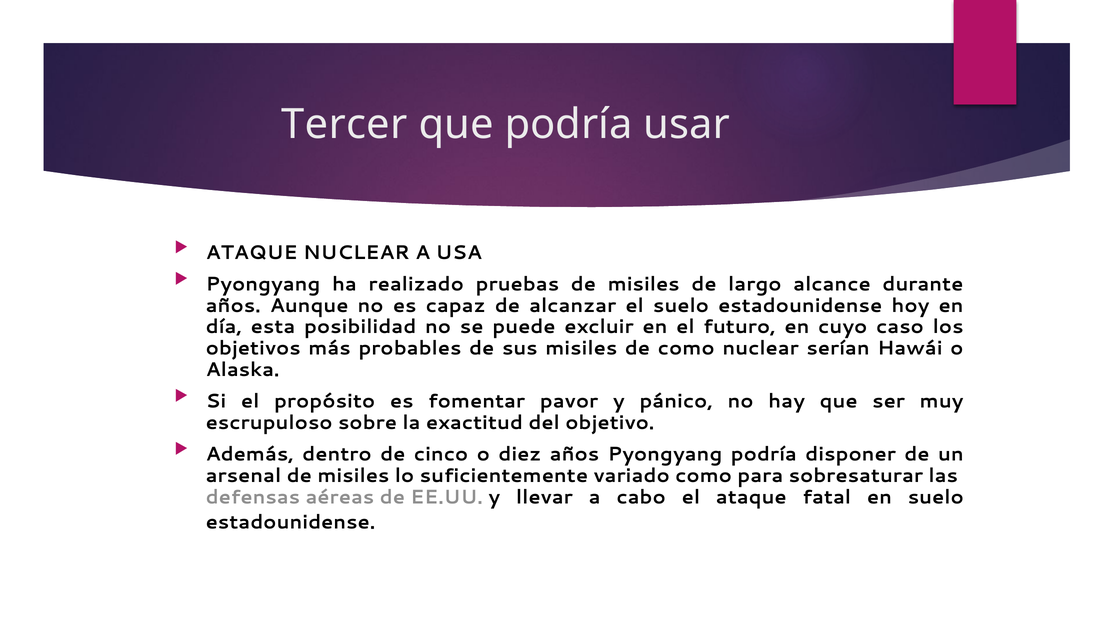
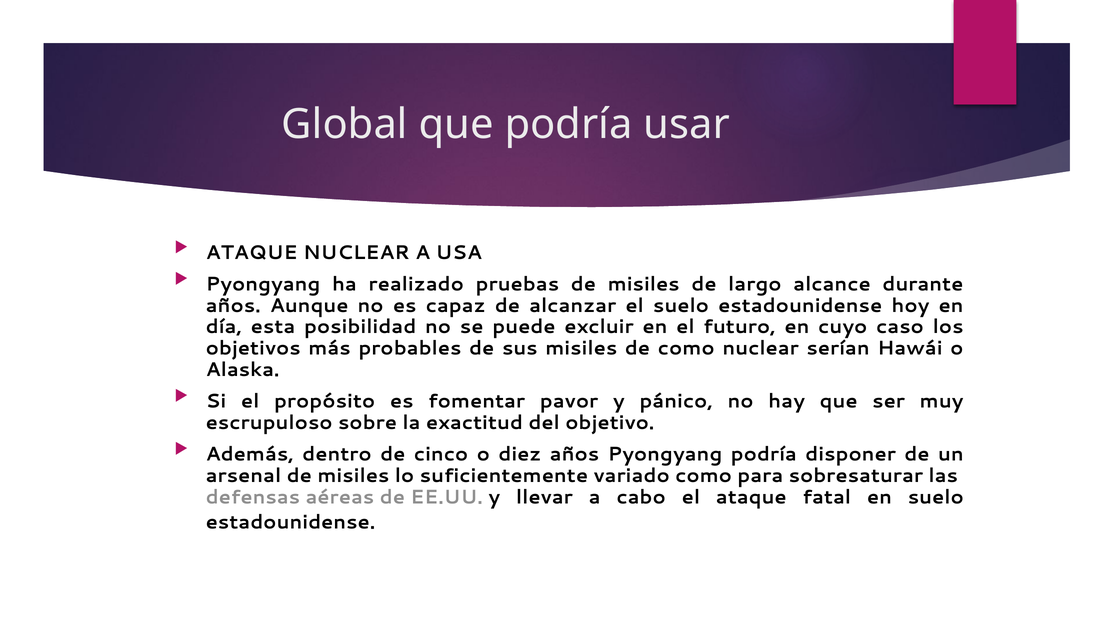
Tercer: Tercer -> Global
